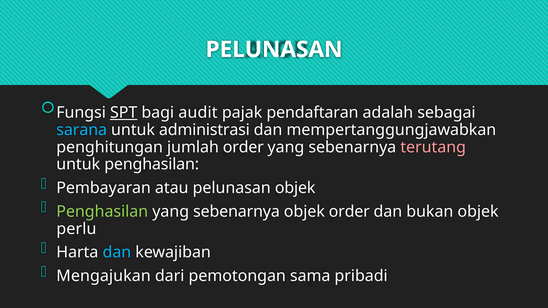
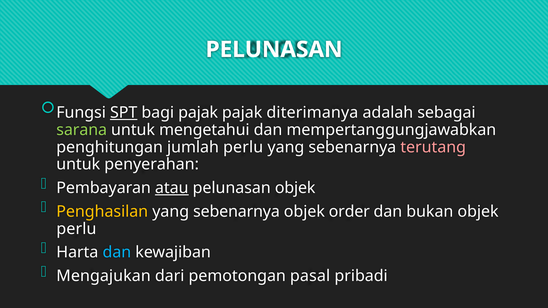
bagi audit: audit -> pajak
pendaftaran: pendaftaran -> diterimanya
sarana colour: light blue -> light green
administrasi: administrasi -> mengetahui
jumlah order: order -> perlu
untuk penghasilan: penghasilan -> penyerahan
atau underline: none -> present
Penghasilan at (102, 212) colour: light green -> yellow
sama: sama -> pasal
